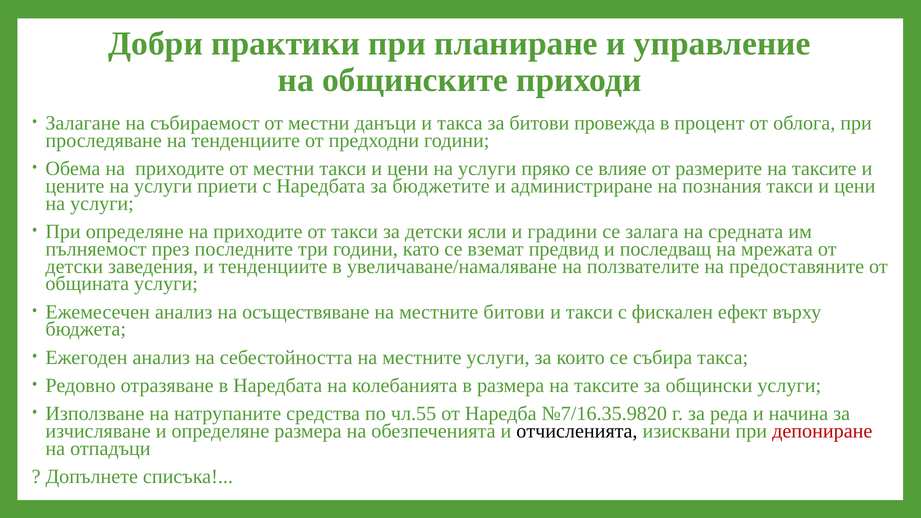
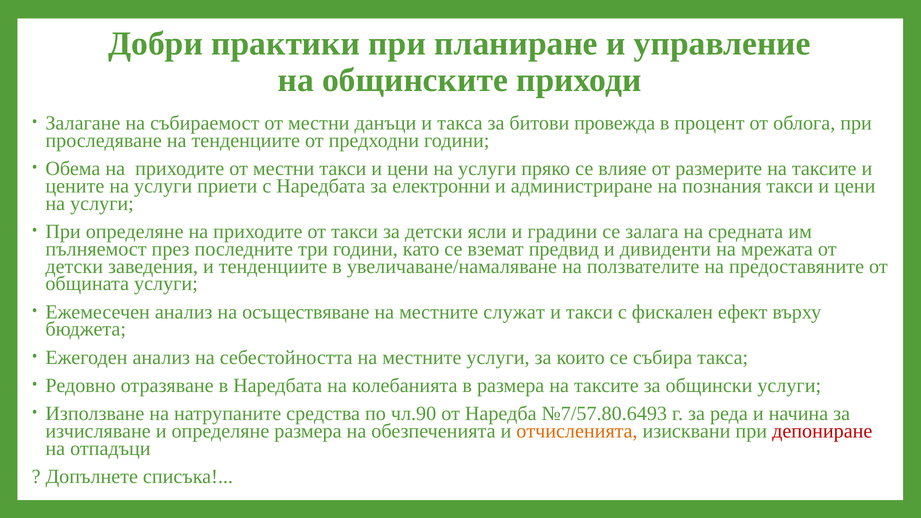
бюджетите: бюджетите -> електронни
последващ: последващ -> дивиденти
местните битови: битови -> служат
чл.55: чл.55 -> чл.90
№7/16.35.9820: №7/16.35.9820 -> №7/57.80.6493
отчисленията colour: black -> orange
